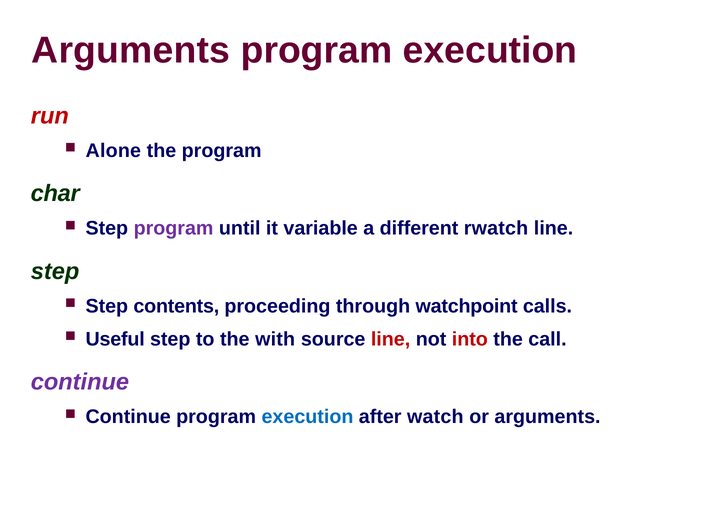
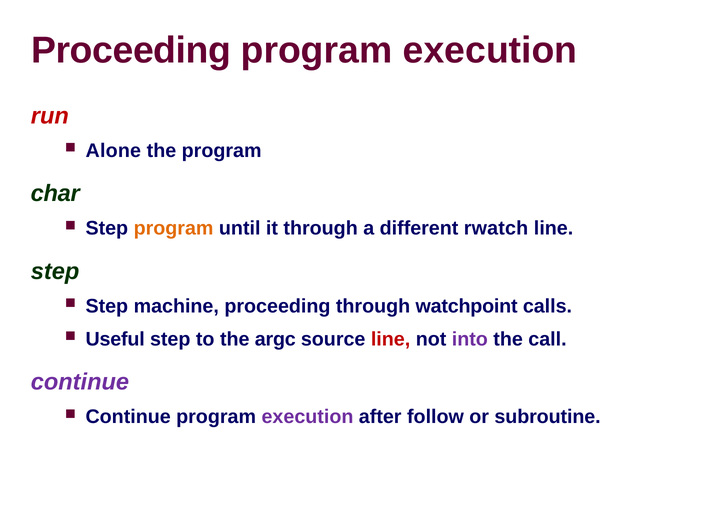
Arguments at (131, 50): Arguments -> Proceeding
program at (174, 228) colour: purple -> orange
it variable: variable -> through
contents: contents -> machine
with: with -> argc
into colour: red -> purple
execution at (307, 417) colour: blue -> purple
watch: watch -> follow
or arguments: arguments -> subroutine
